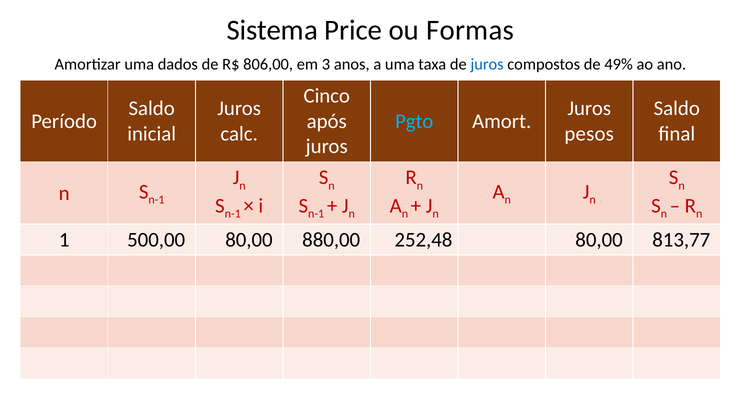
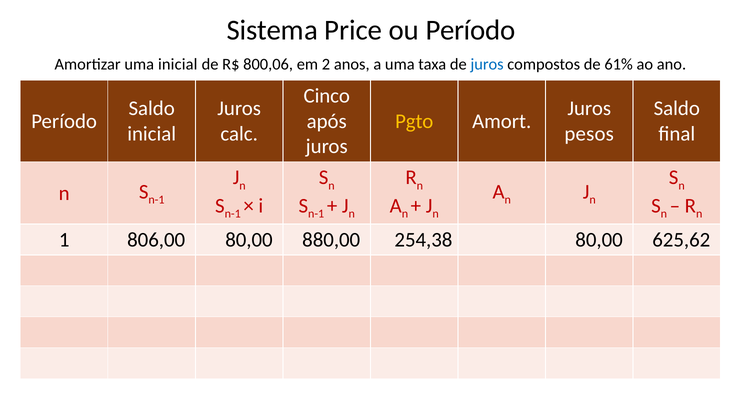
ou Formas: Formas -> Período
uma dados: dados -> inicial
806,00: 806,00 -> 800,06
3: 3 -> 2
49%: 49% -> 61%
Pgto colour: light blue -> yellow
500,00: 500,00 -> 806,00
252,48: 252,48 -> 254,38
813,77: 813,77 -> 625,62
